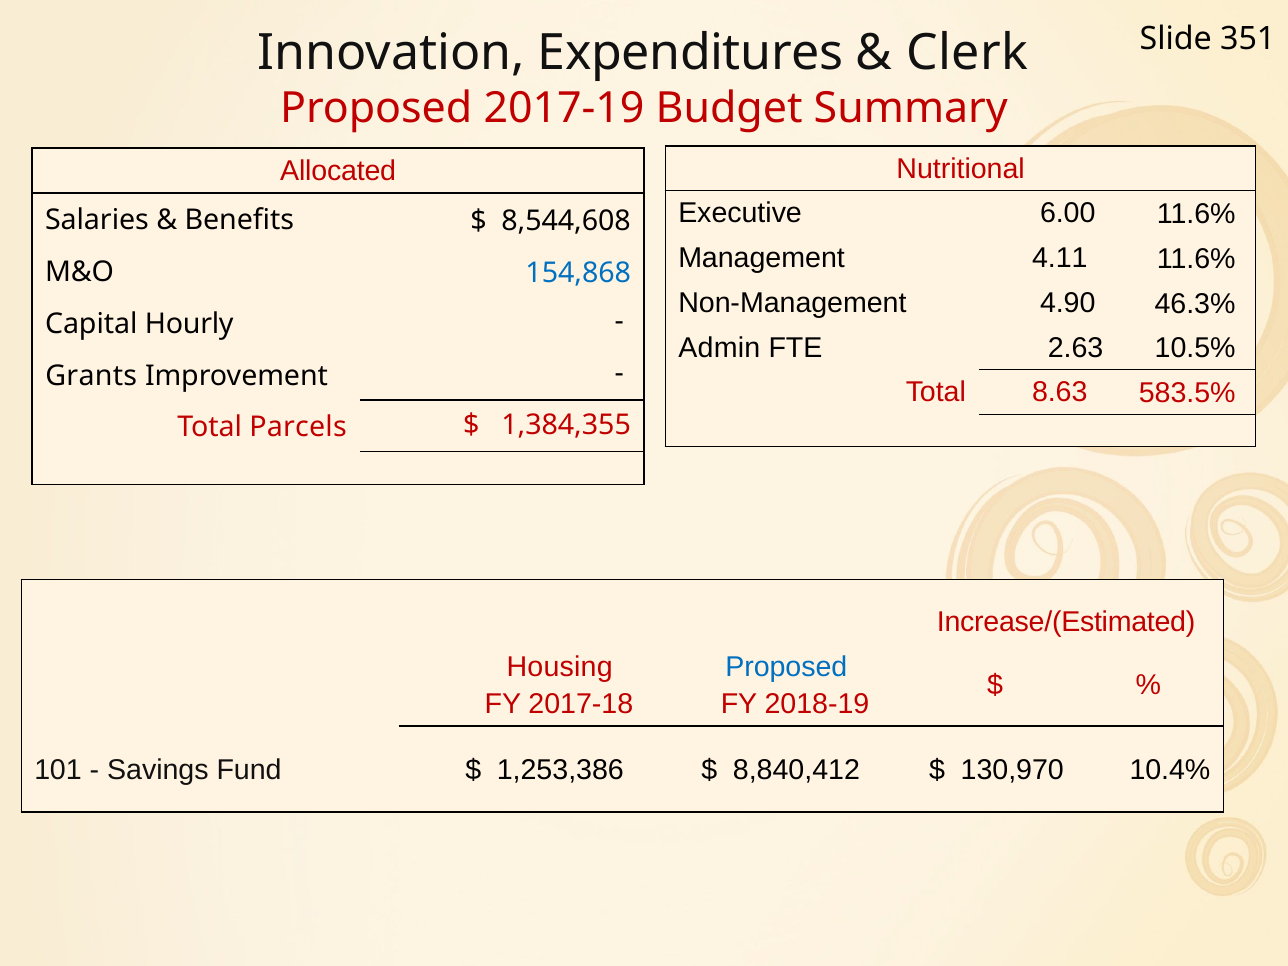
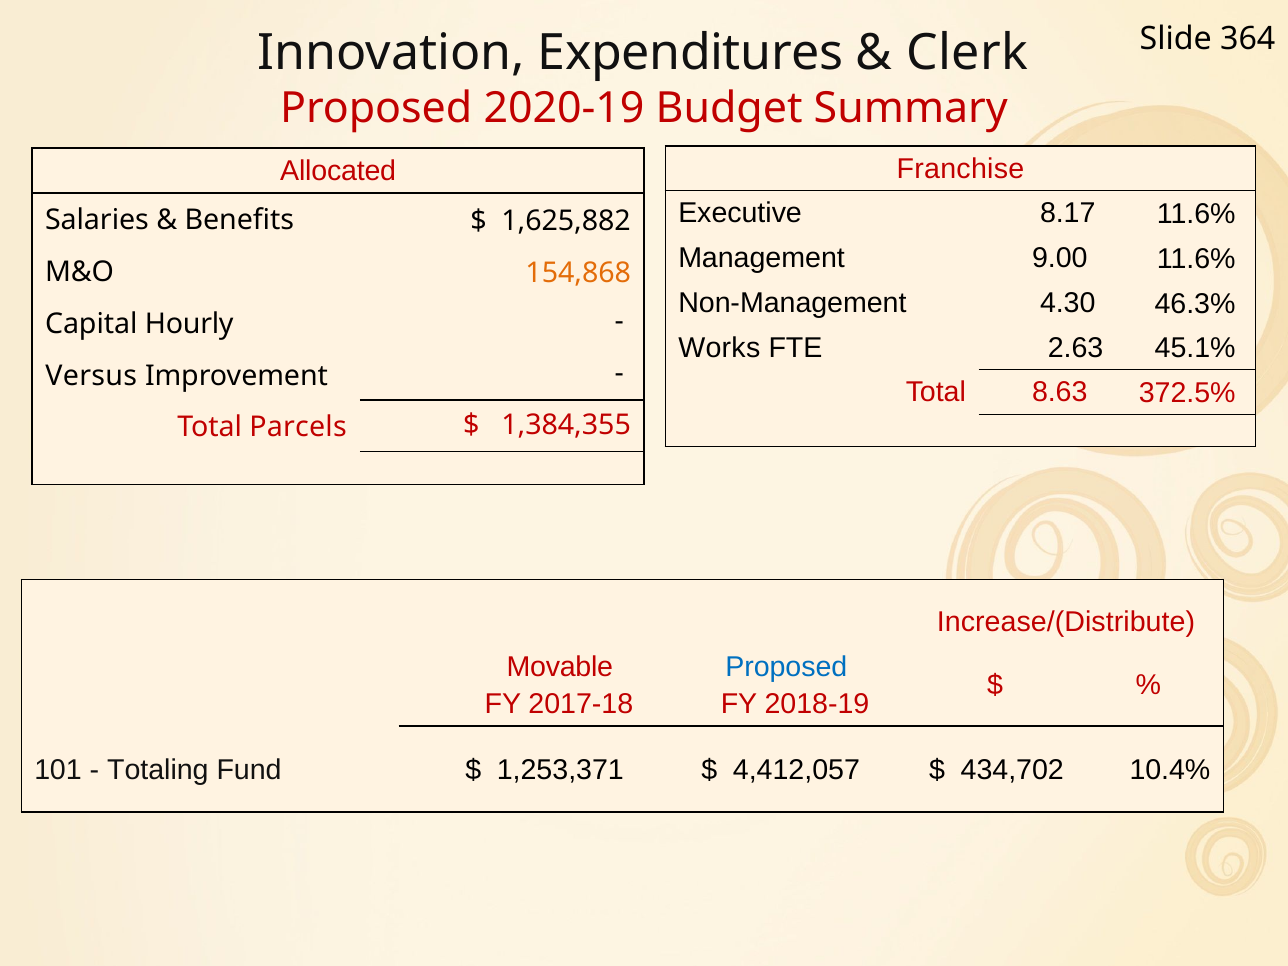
351: 351 -> 364
2017-19: 2017-19 -> 2020-19
Nutritional: Nutritional -> Franchise
6.00: 6.00 -> 8.17
8,544,608: 8,544,608 -> 1,625,882
4.11: 4.11 -> 9.00
154,868 colour: blue -> orange
4.90: 4.90 -> 4.30
Admin: Admin -> Works
10.5%: 10.5% -> 45.1%
Grants: Grants -> Versus
583.5%: 583.5% -> 372.5%
Increase/(Estimated: Increase/(Estimated -> Increase/(Distribute
Housing: Housing -> Movable
Savings: Savings -> Totaling
1,253,386: 1,253,386 -> 1,253,371
8,840,412: 8,840,412 -> 4,412,057
130,970: 130,970 -> 434,702
